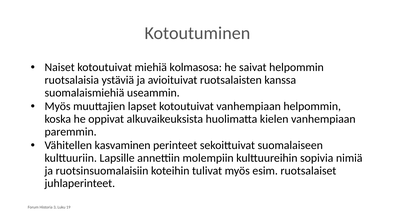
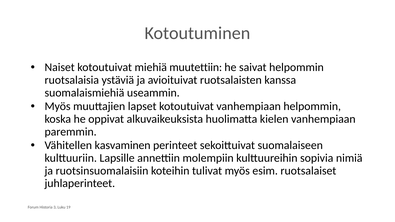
kolmasosa: kolmasosa -> muutettiin
